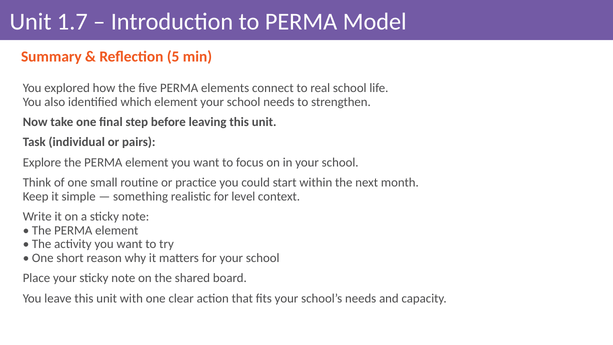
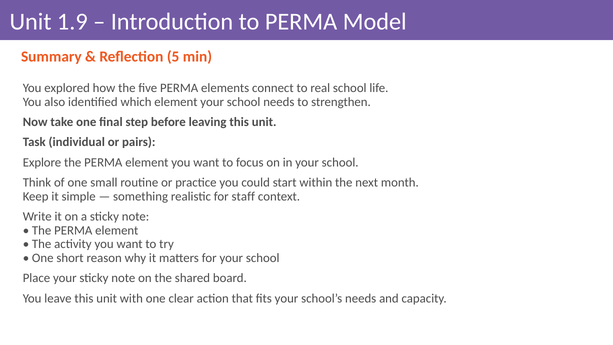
1.7: 1.7 -> 1.9
level: level -> staff
